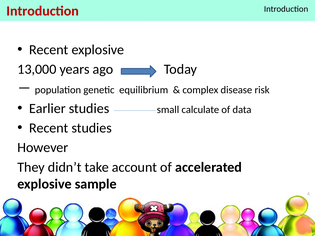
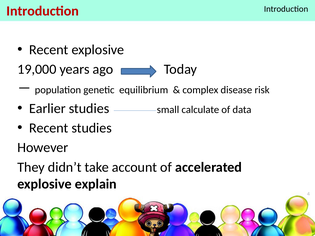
13,000: 13,000 -> 19,000
sample: sample -> explain
